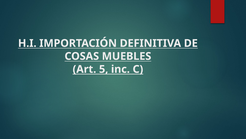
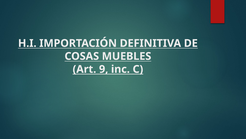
5: 5 -> 9
